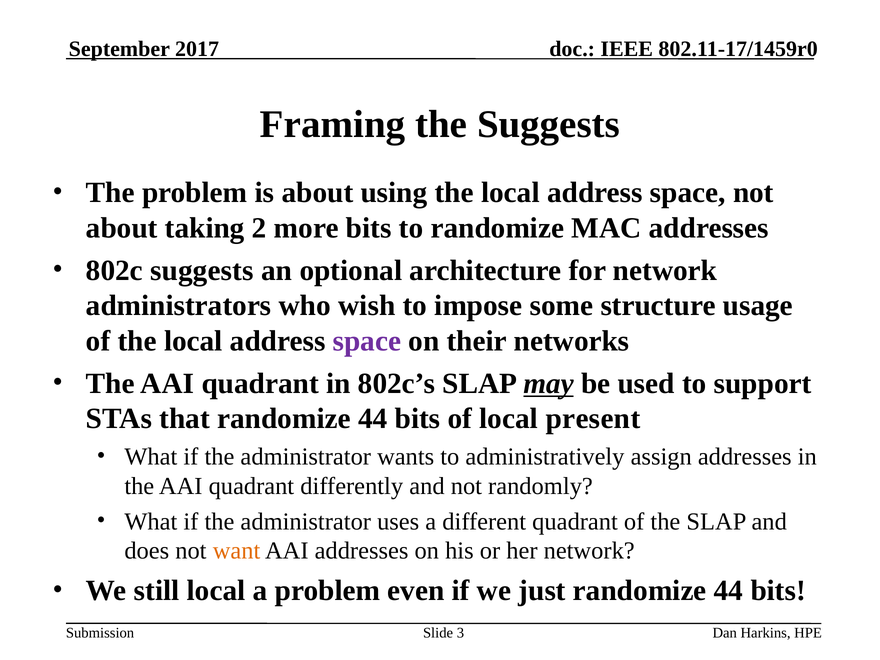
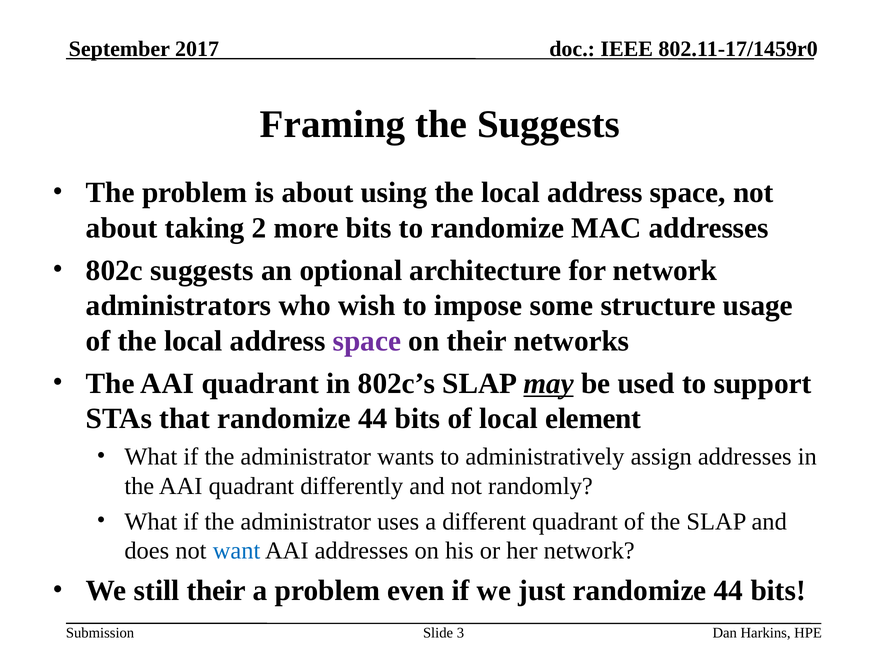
present: present -> element
want colour: orange -> blue
still local: local -> their
